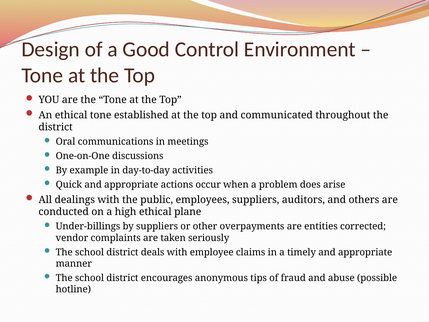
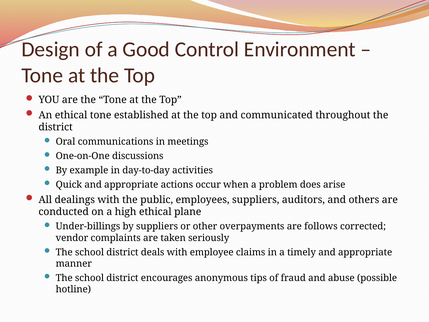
entities: entities -> follows
